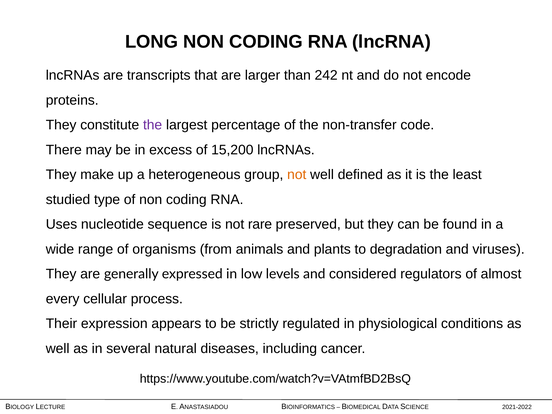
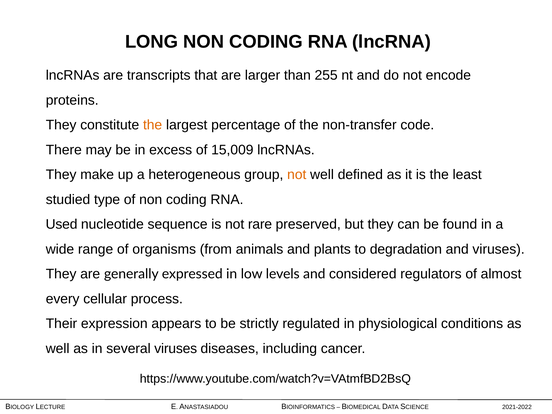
242: 242 -> 255
the at (153, 125) colour: purple -> orange
15,200: 15,200 -> 15,009
Uses: Uses -> Used
several natural: natural -> viruses
